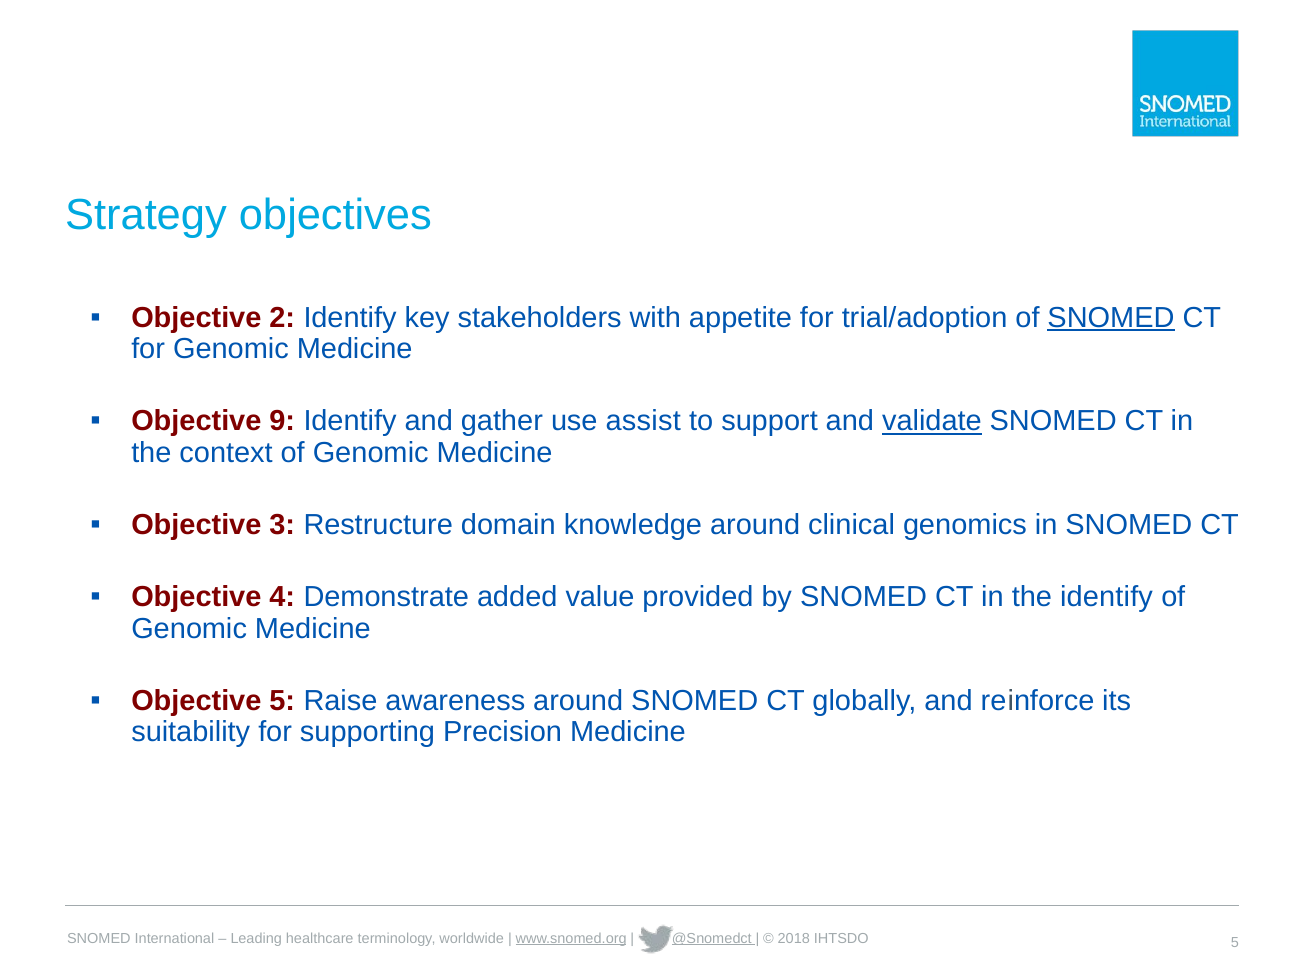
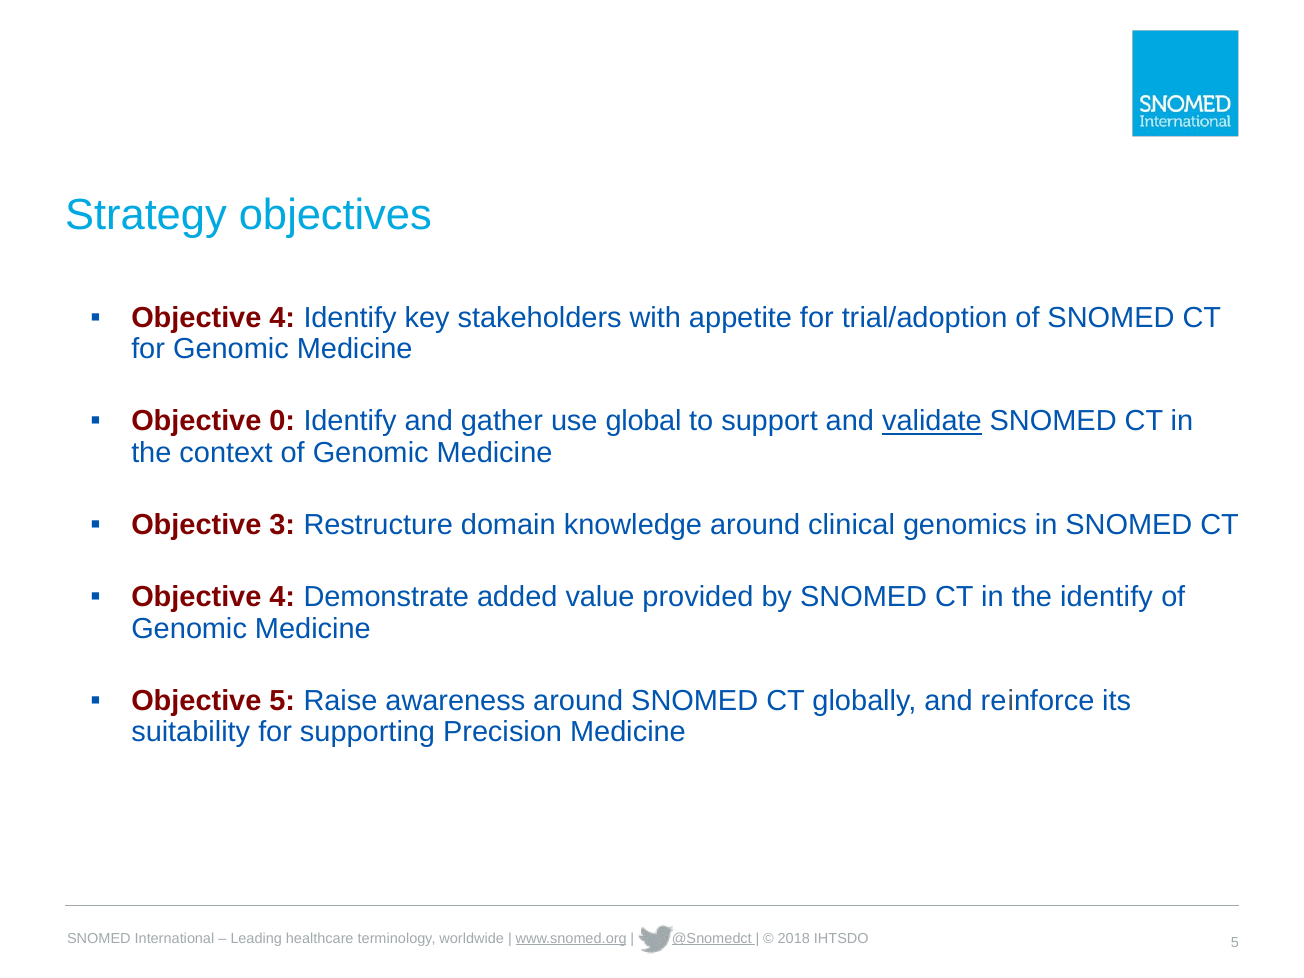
2 at (282, 318): 2 -> 4
SNOMED at (1111, 318) underline: present -> none
9: 9 -> 0
assist: assist -> global
